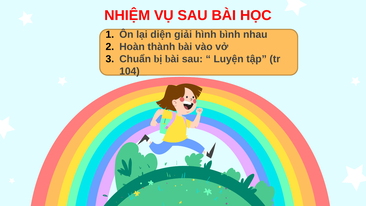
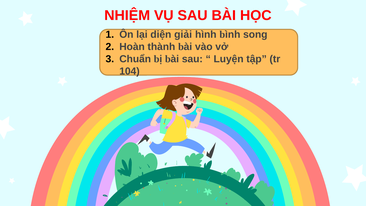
nhau: nhau -> song
